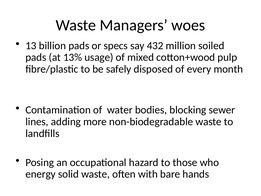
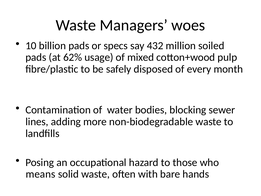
13: 13 -> 10
13%: 13% -> 62%
energy: energy -> means
